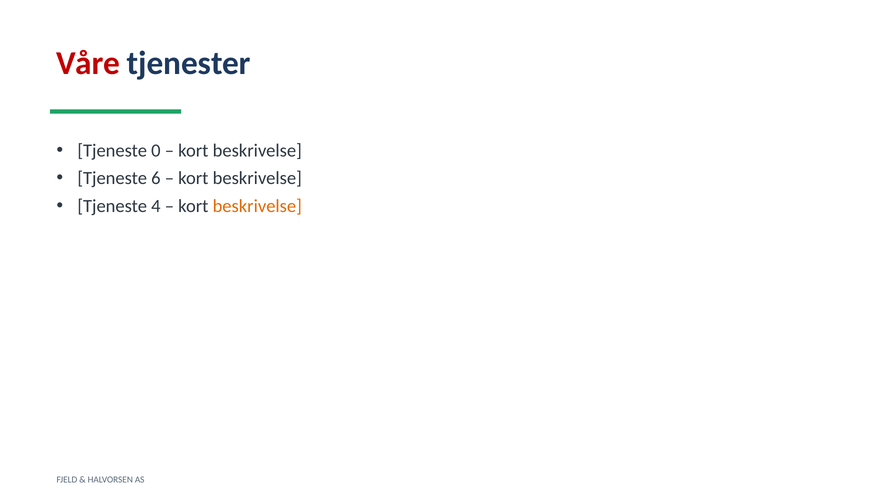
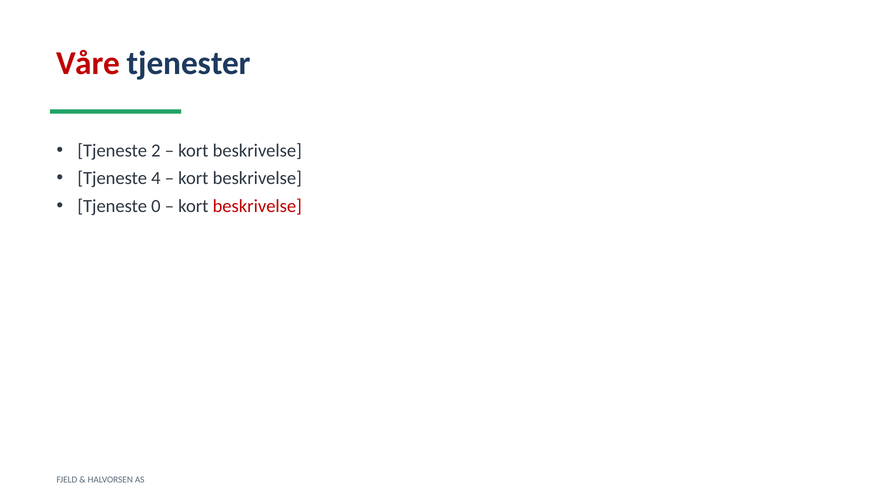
0: 0 -> 2
6: 6 -> 4
4: 4 -> 0
beskrivelse at (257, 206) colour: orange -> red
